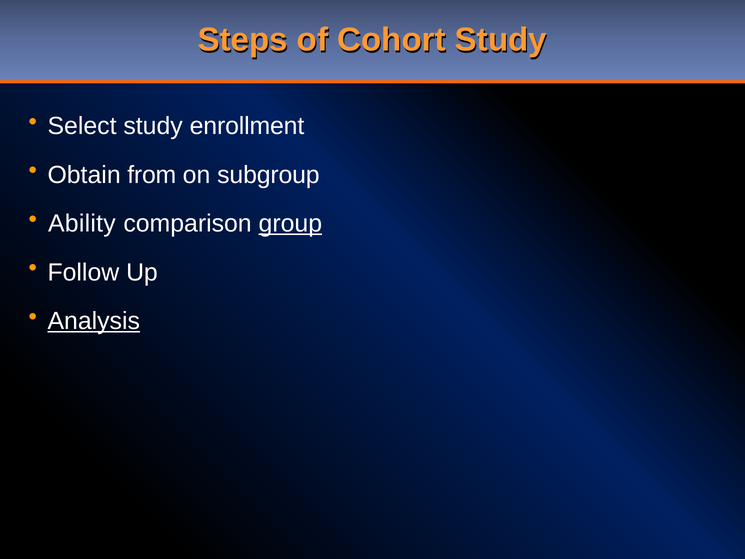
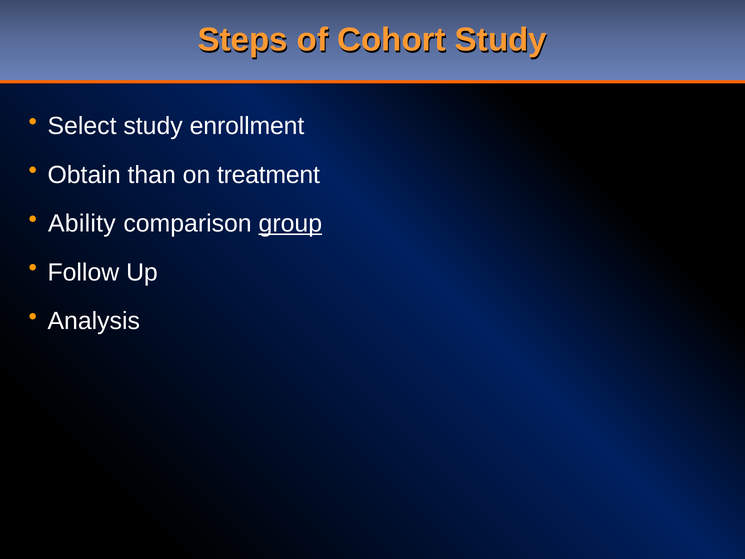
from: from -> than
subgroup: subgroup -> treatment
Analysis underline: present -> none
